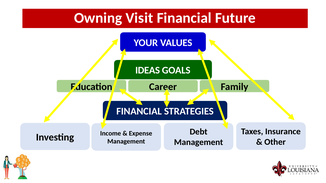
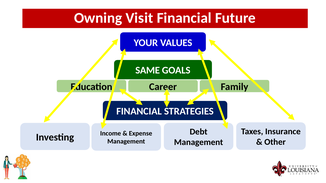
IDEAS: IDEAS -> SAME
